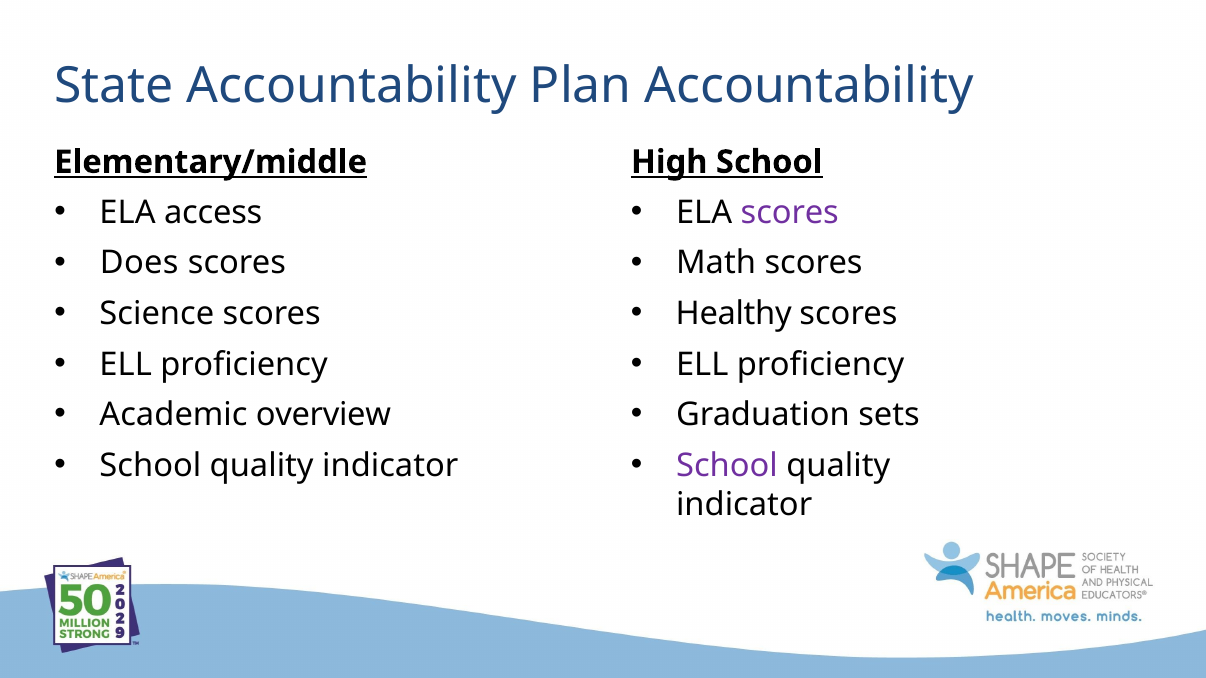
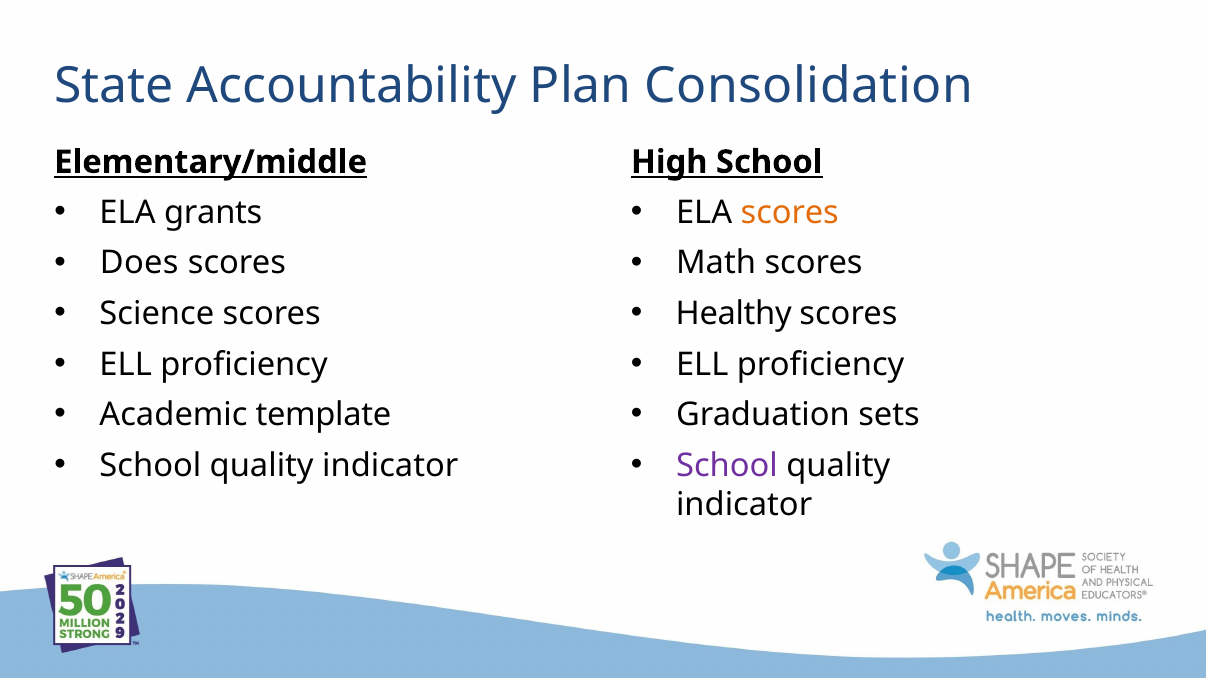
Plan Accountability: Accountability -> Consolidation
scores at (790, 213) colour: purple -> orange
access: access -> grants
overview: overview -> template
